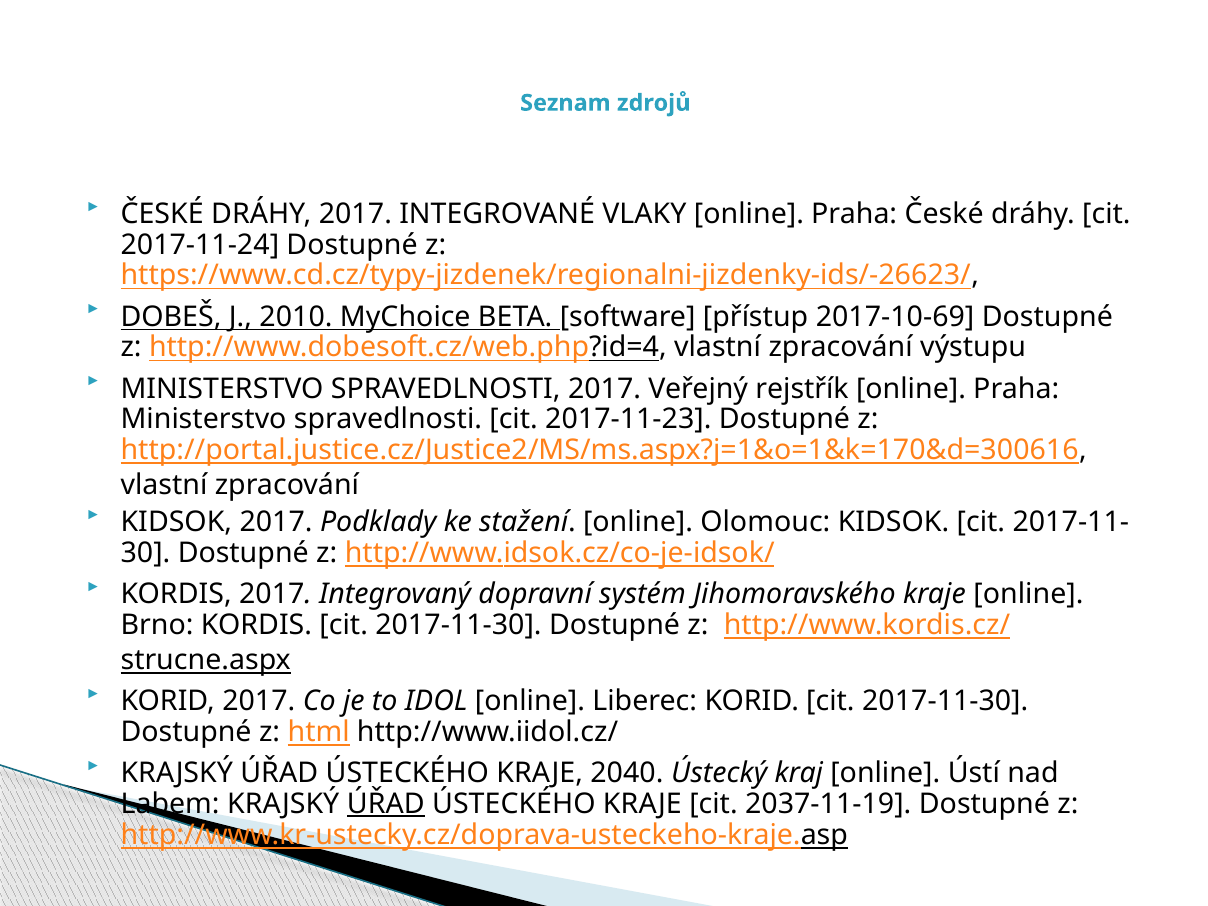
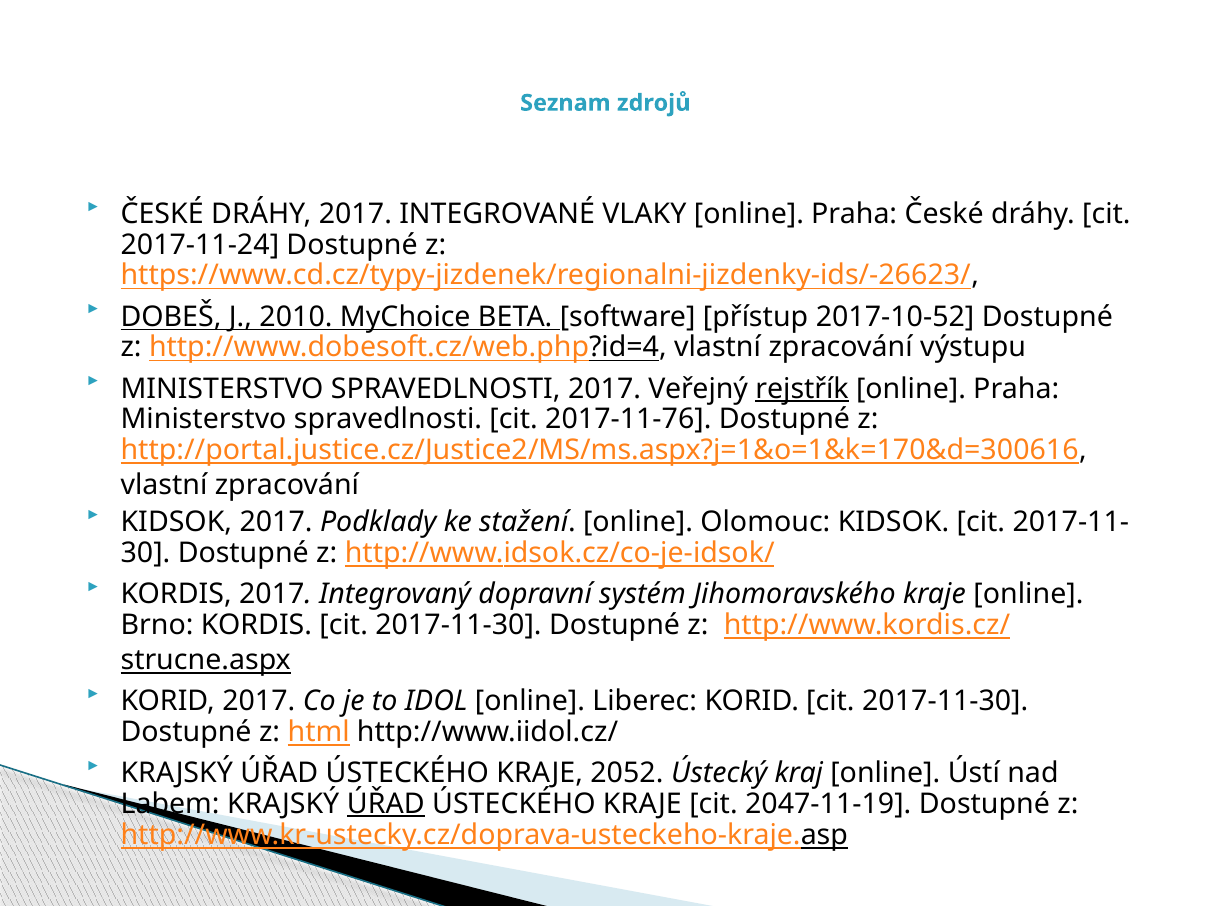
2017-10-69: 2017-10-69 -> 2017-10-52
rejstřík underline: none -> present
2017-11-23: 2017-11-23 -> 2017-11-76
2040: 2040 -> 2052
2037-11-19: 2037-11-19 -> 2047-11-19
